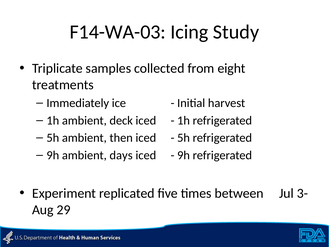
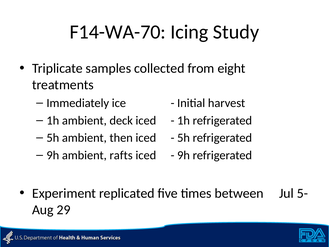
F14-WA-03: F14-WA-03 -> F14-WA-70
days: days -> rafts
3-: 3- -> 5-
